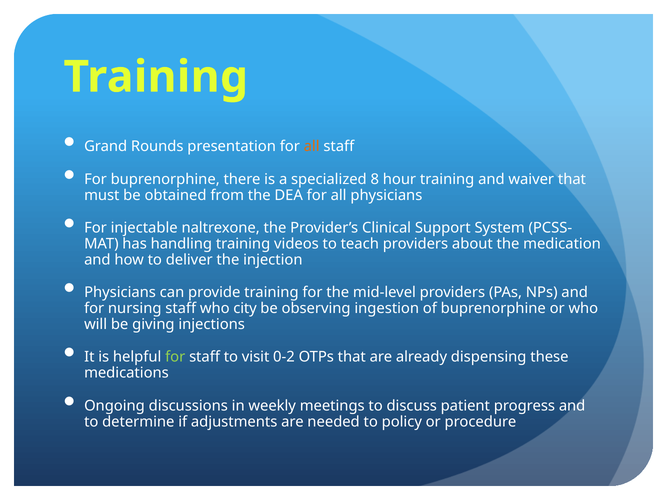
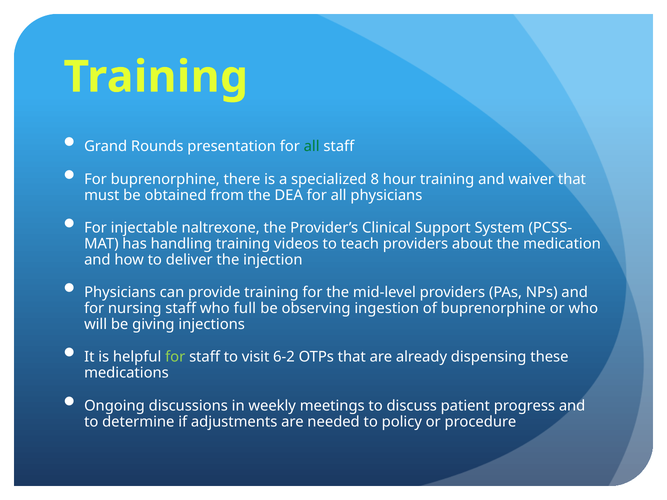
all at (312, 147) colour: orange -> green
city: city -> full
0-2: 0-2 -> 6-2
